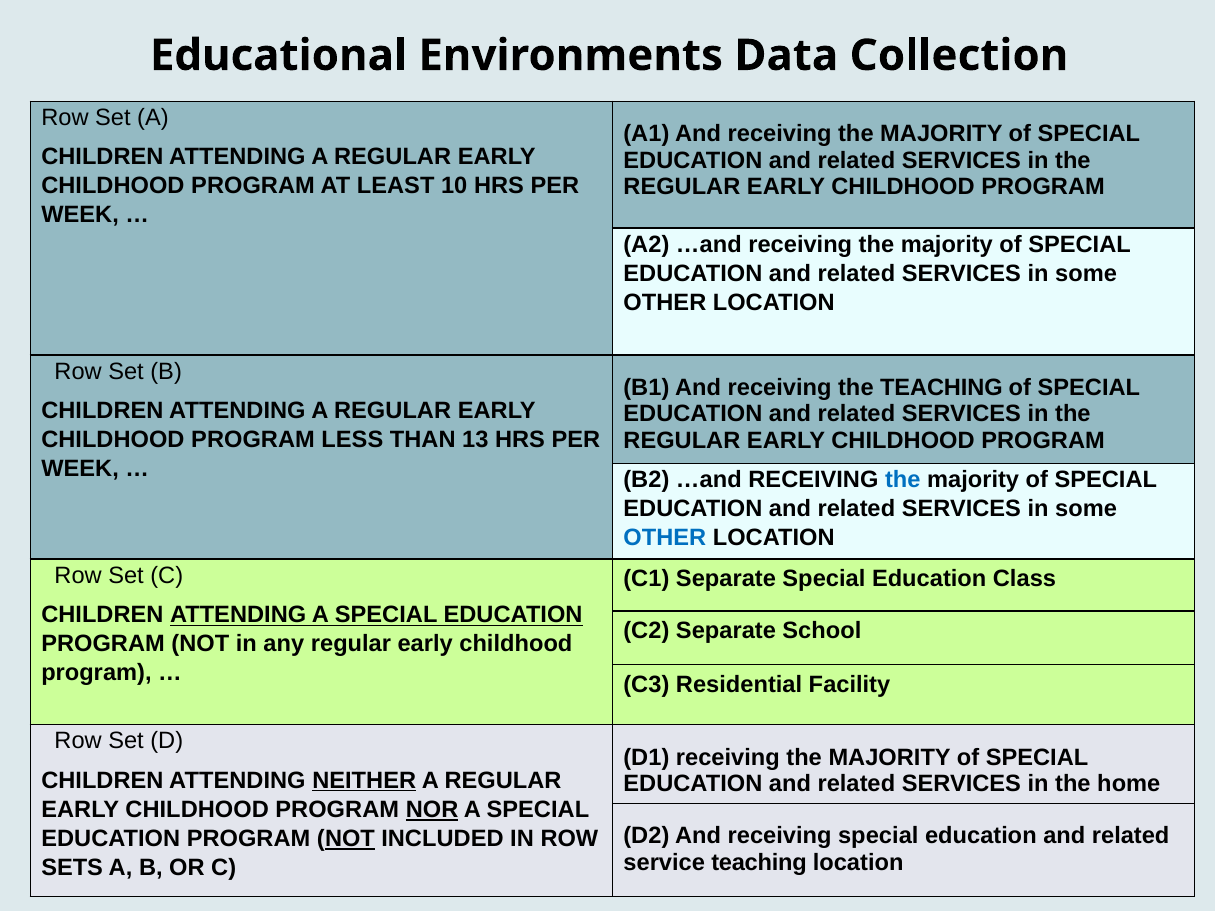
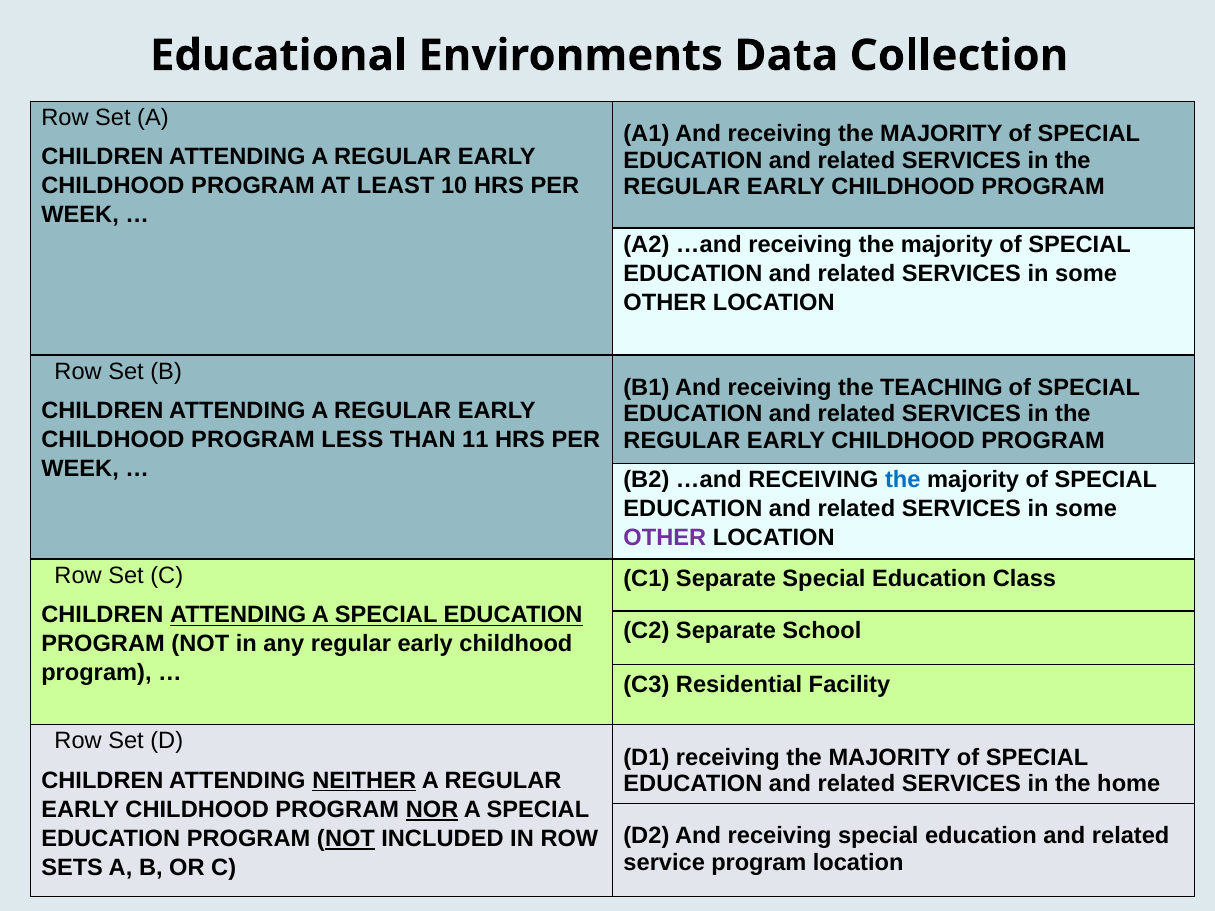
13: 13 -> 11
OTHER at (665, 538) colour: blue -> purple
service teaching: teaching -> program
